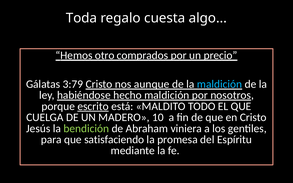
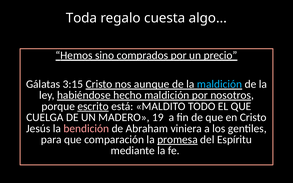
otro: otro -> sino
3:79: 3:79 -> 3:15
10: 10 -> 19
bendición colour: light green -> pink
satisfaciendo: satisfaciendo -> comparación
promesa underline: none -> present
